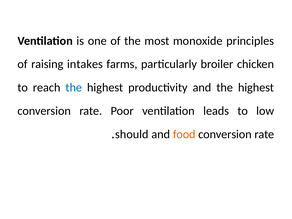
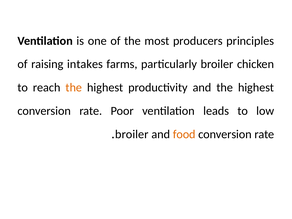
monoxide: monoxide -> producers
the at (74, 88) colour: blue -> orange
should at (132, 134): should -> broiler
